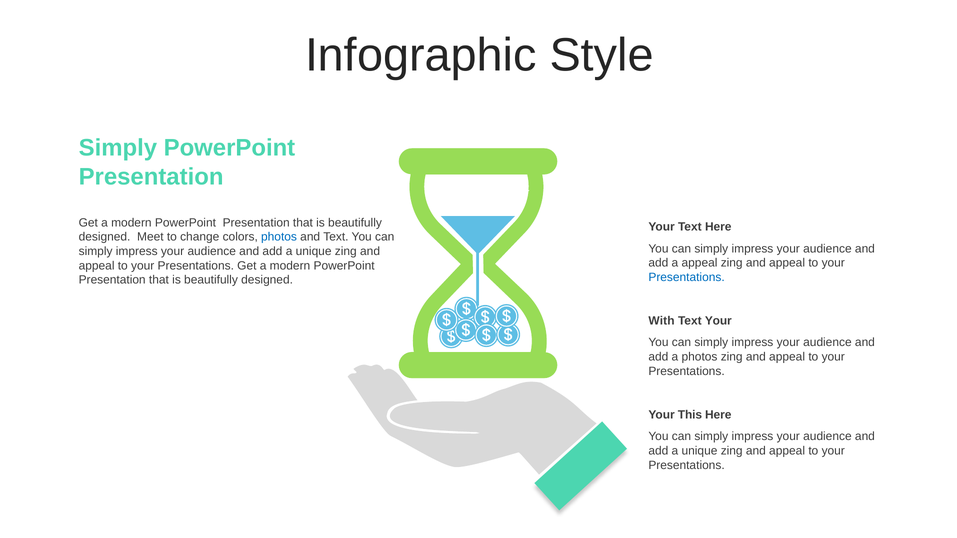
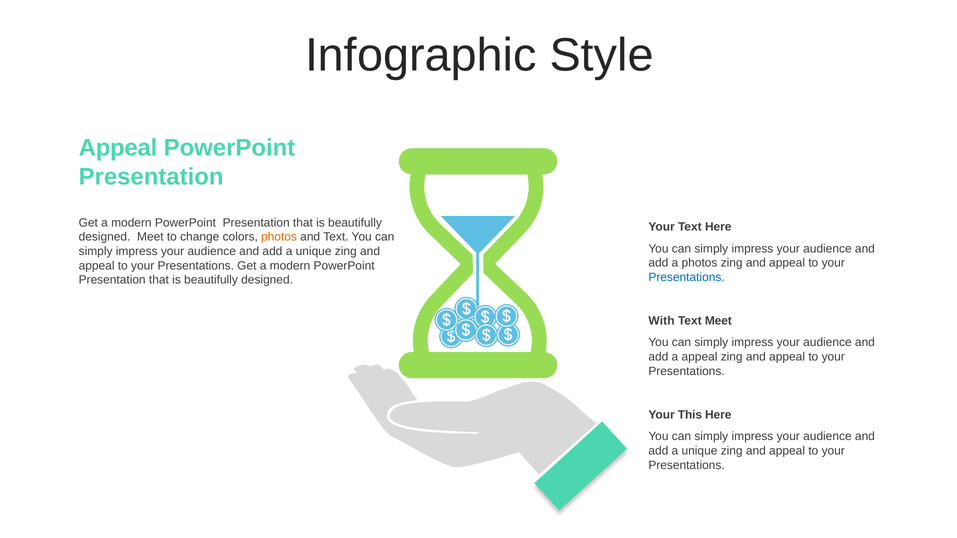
Simply at (118, 148): Simply -> Appeal
photos at (279, 237) colour: blue -> orange
a appeal: appeal -> photos
Text Your: Your -> Meet
a photos: photos -> appeal
